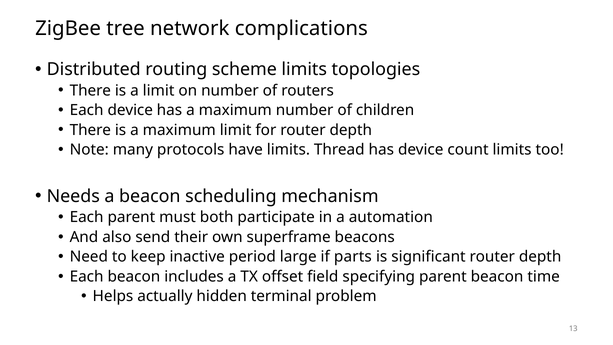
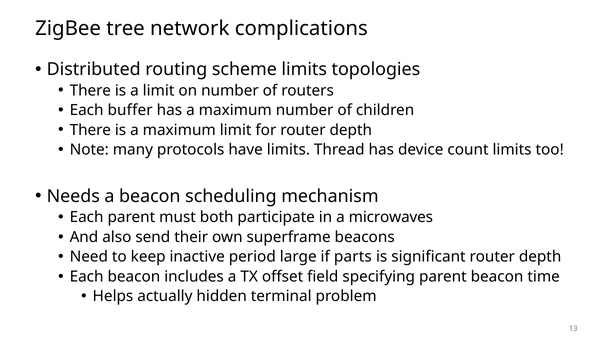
Each device: device -> buffer
automation: automation -> microwaves
